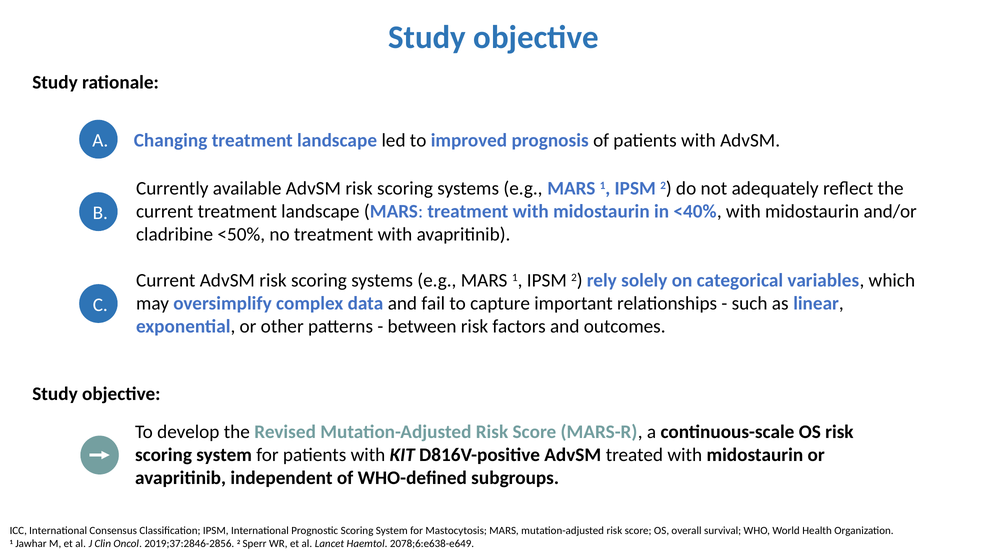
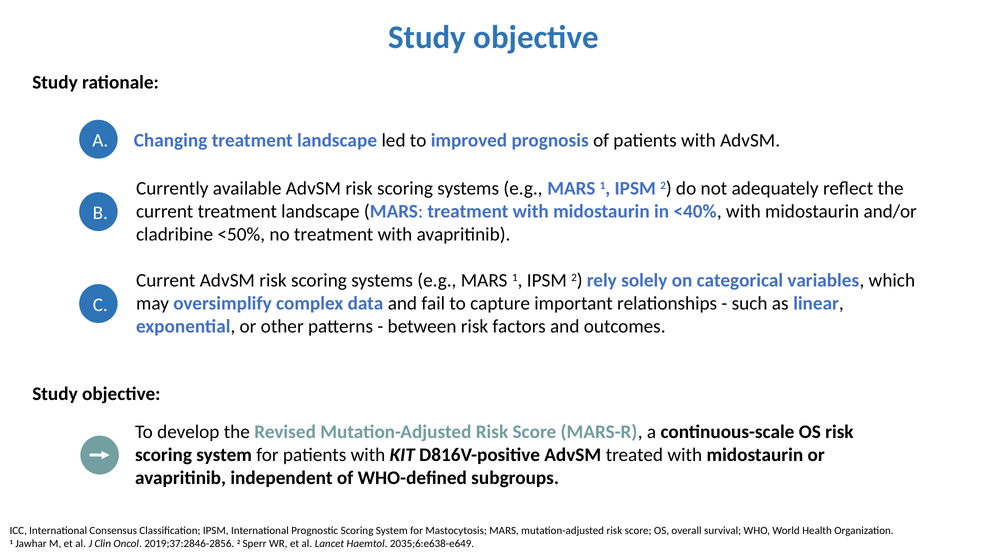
2078;6:e638-e649: 2078;6:e638-e649 -> 2035;6:e638-e649
